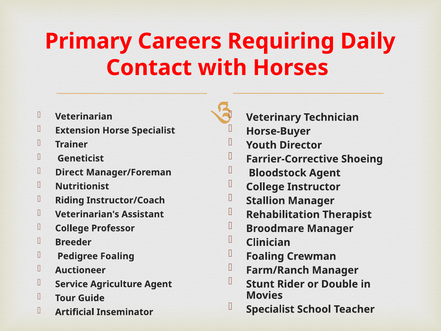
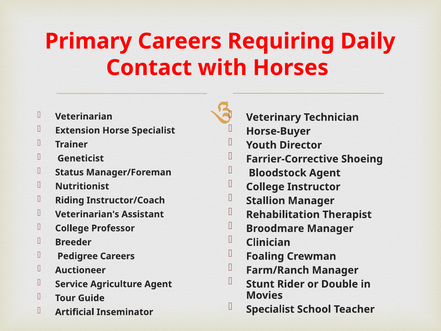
Direct: Direct -> Status
Pedigree Foaling: Foaling -> Careers
